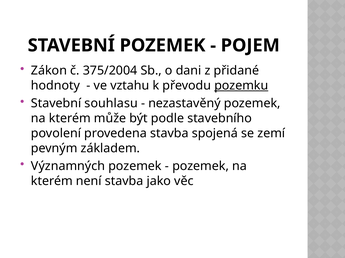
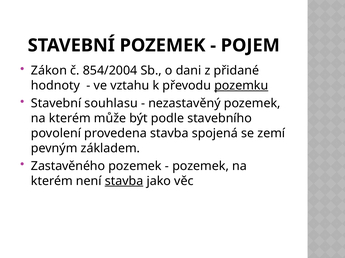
375/2004: 375/2004 -> 854/2004
Významných: Významných -> Zastavěného
stavba at (124, 181) underline: none -> present
